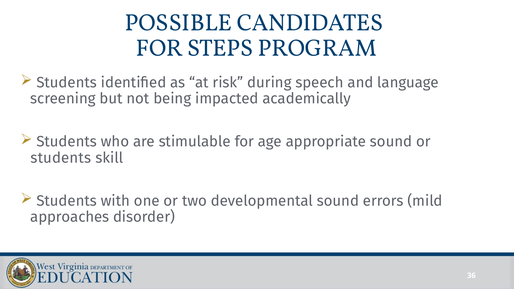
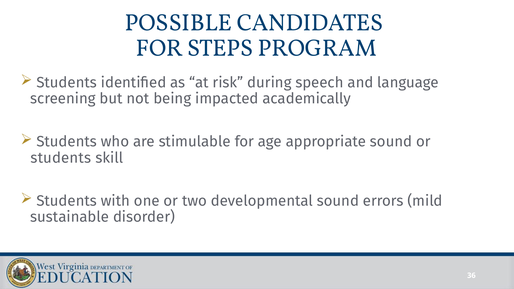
approaches: approaches -> sustainable
